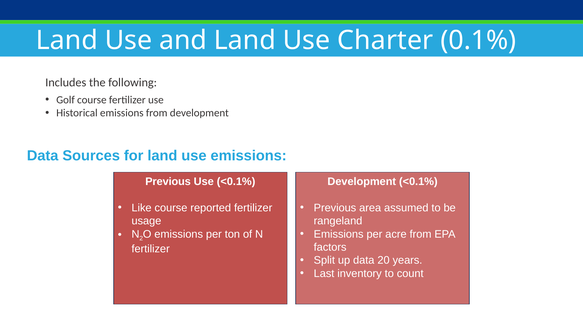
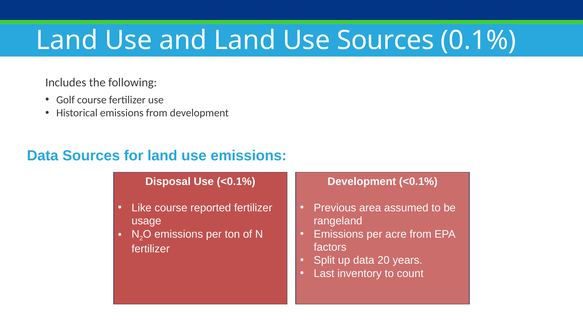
Use Charter: Charter -> Sources
Previous at (168, 182): Previous -> Disposal
